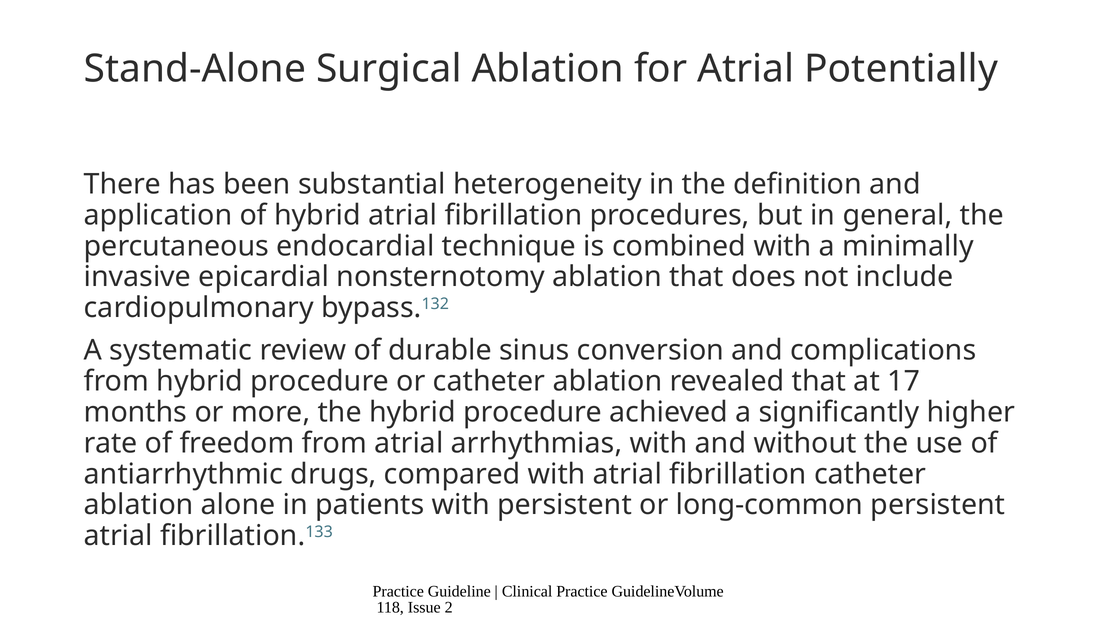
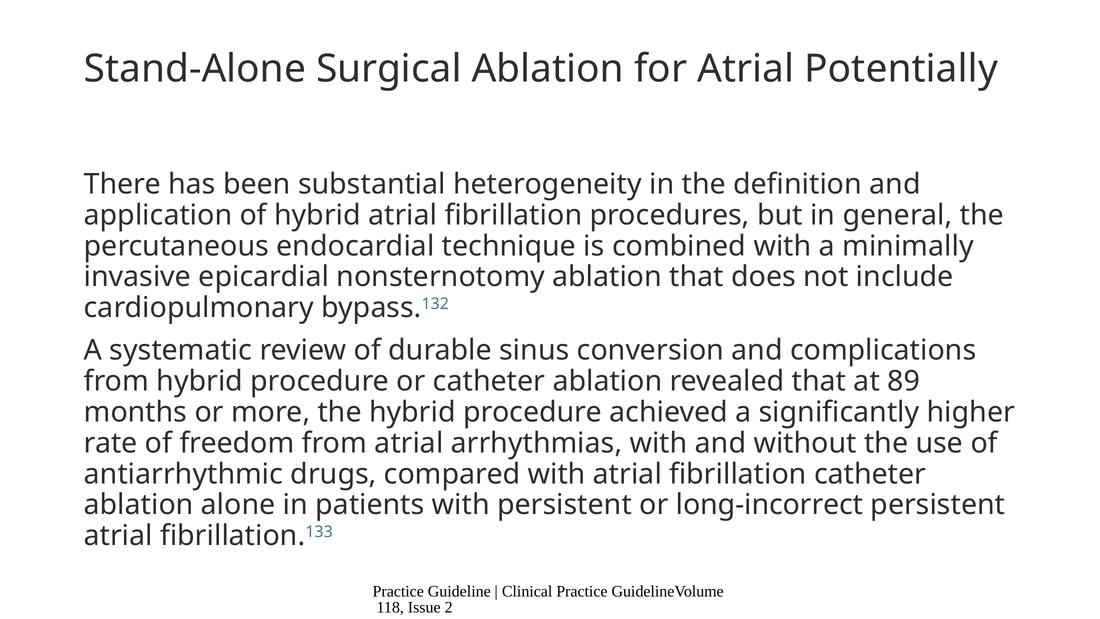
17: 17 -> 89
long-common: long-common -> long-incorrect
